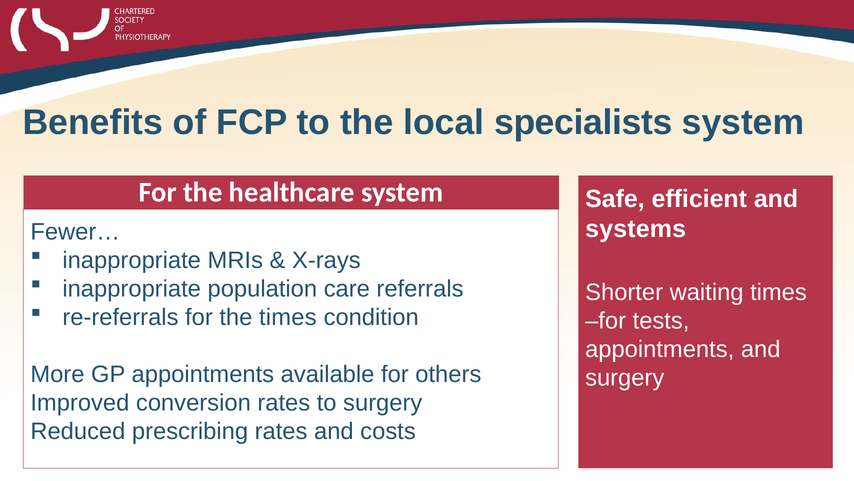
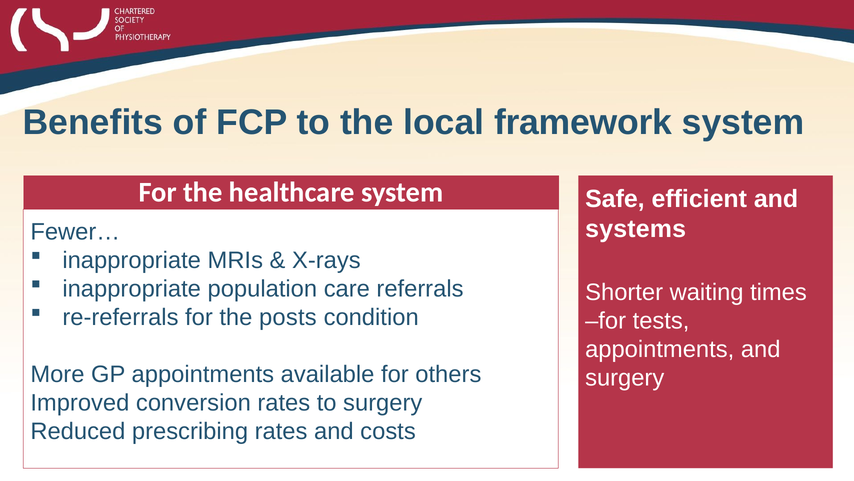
specialists: specialists -> framework
the times: times -> posts
